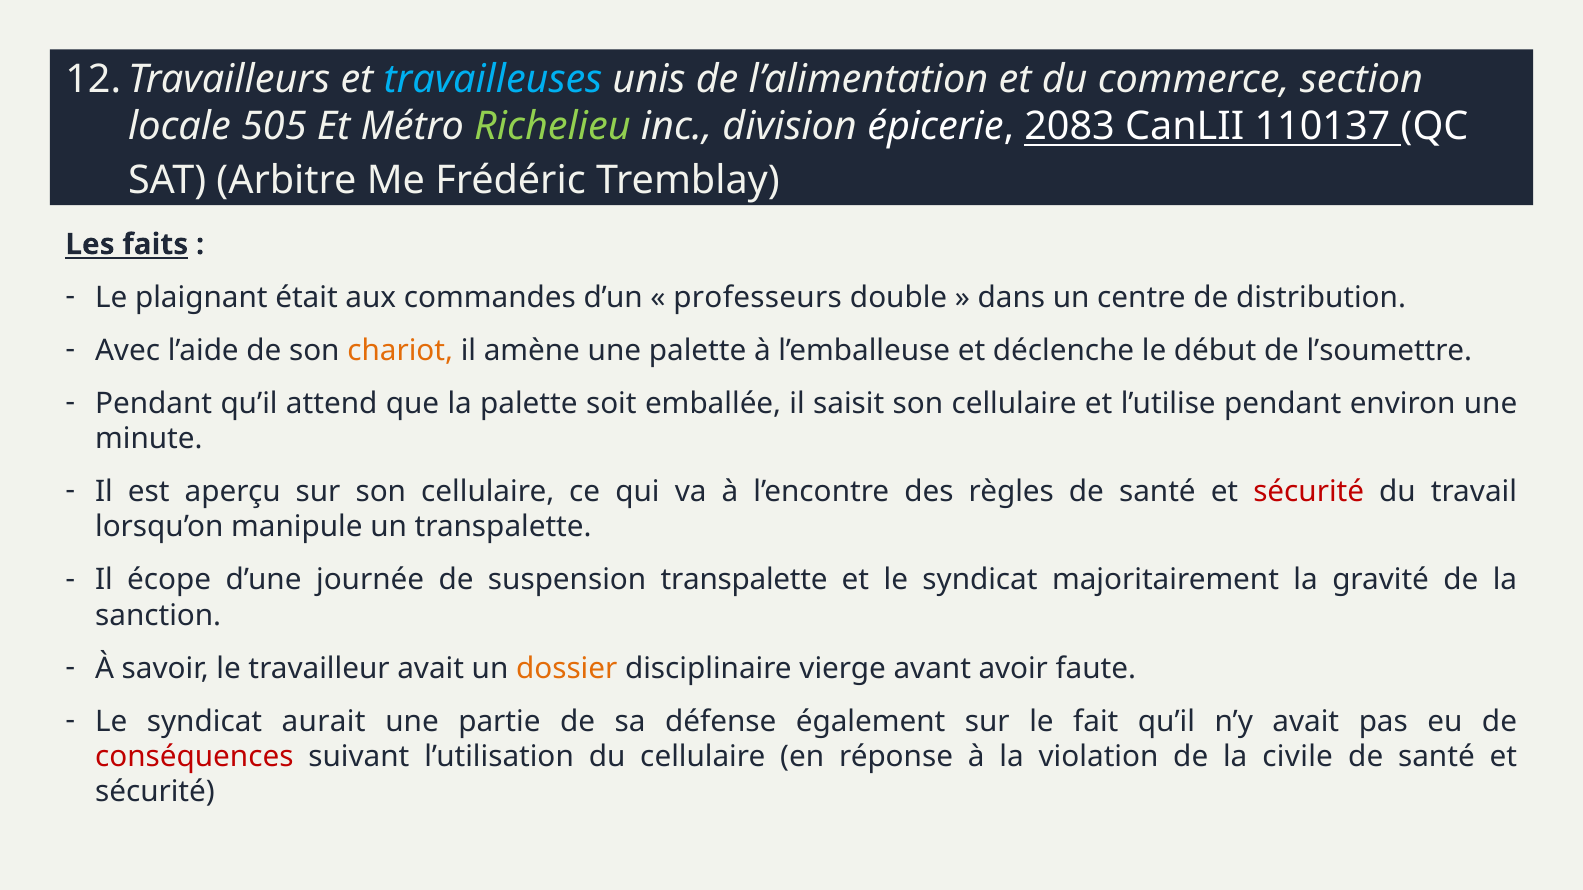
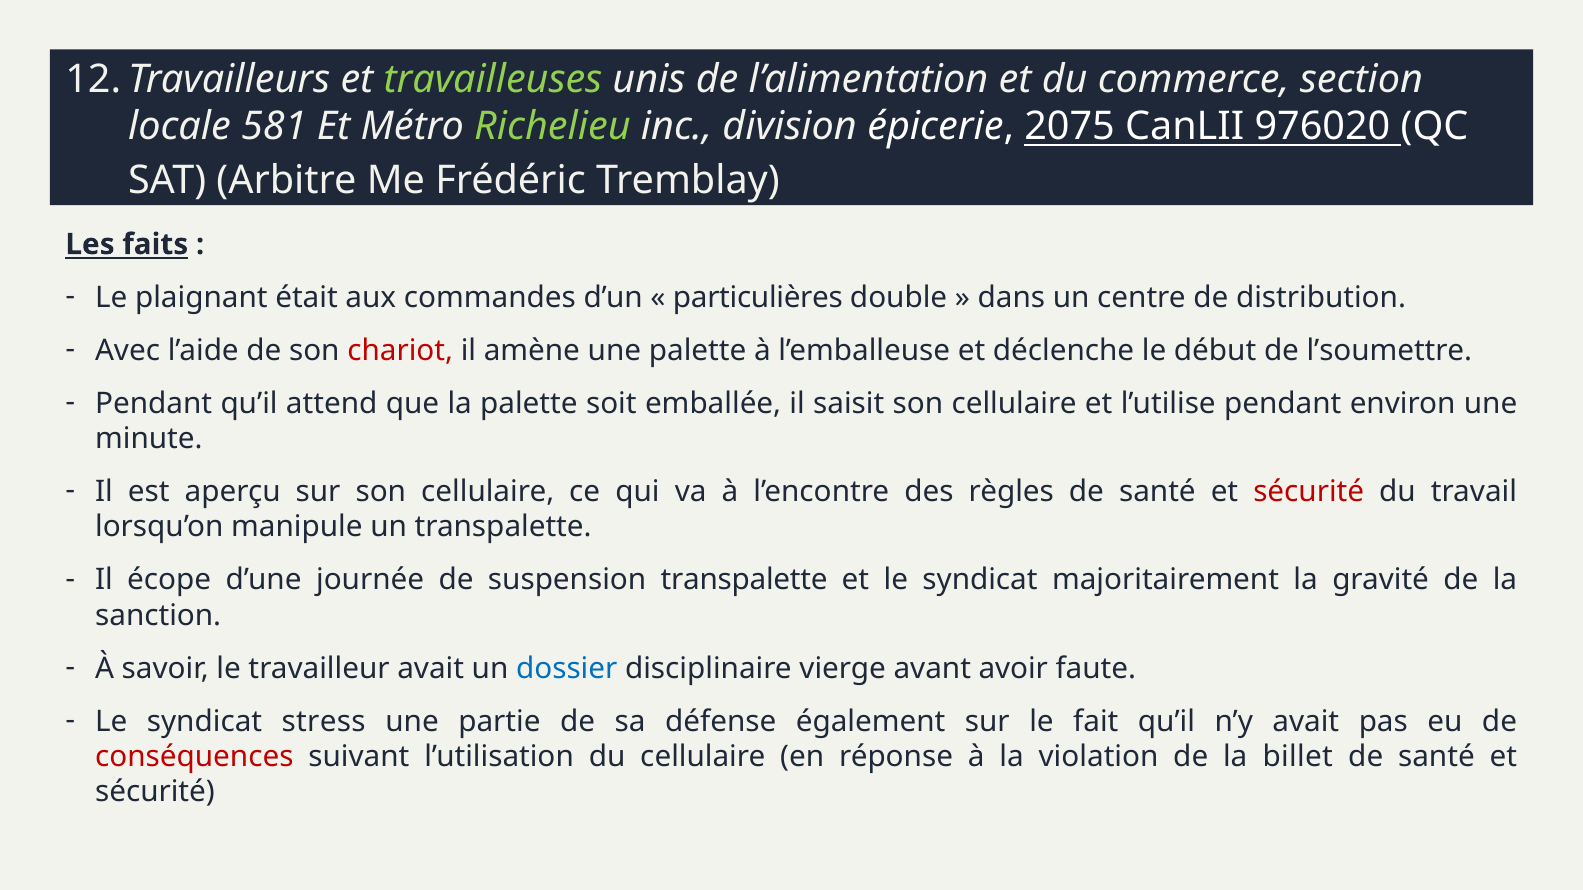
travailleuses colour: light blue -> light green
505: 505 -> 581
2083: 2083 -> 2075
110137: 110137 -> 976020
professeurs: professeurs -> particulières
chariot colour: orange -> red
dossier colour: orange -> blue
aurait: aurait -> stress
civile: civile -> billet
